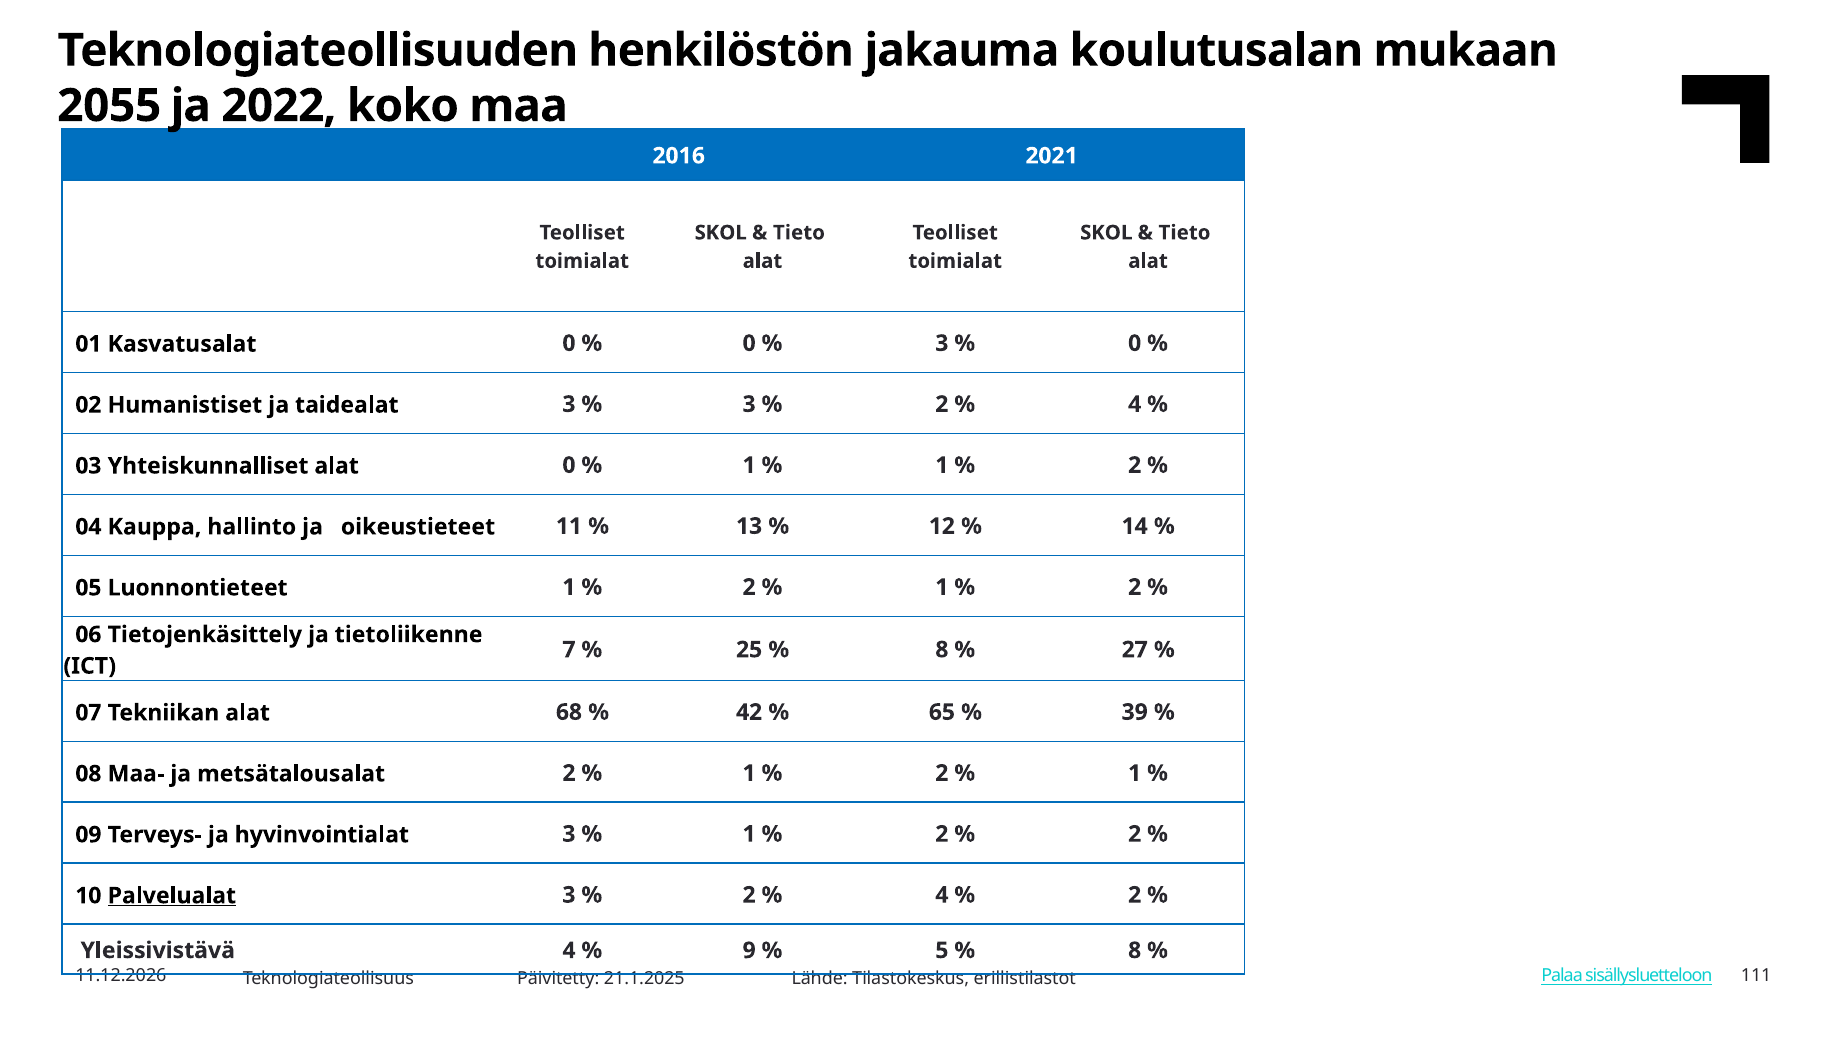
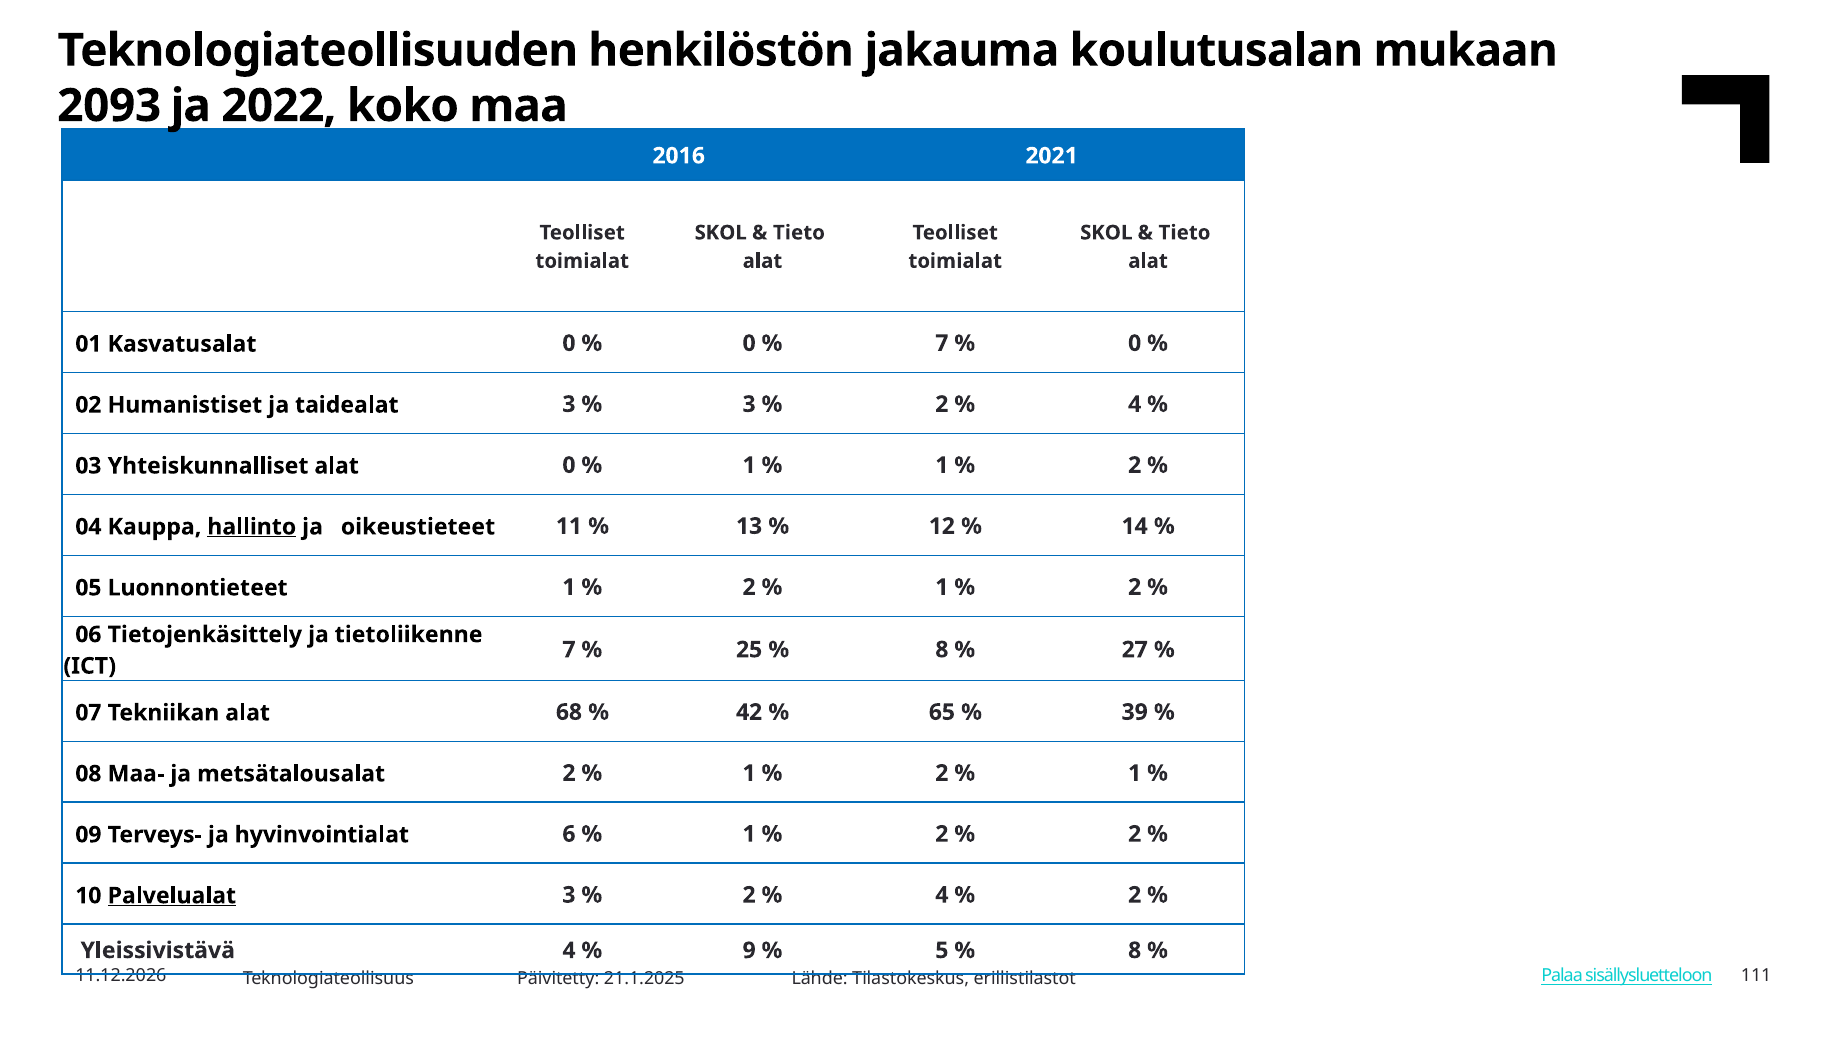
2055: 2055 -> 2093
3 at (942, 343): 3 -> 7
hallinto underline: none -> present
hyvinvointialat 3: 3 -> 6
